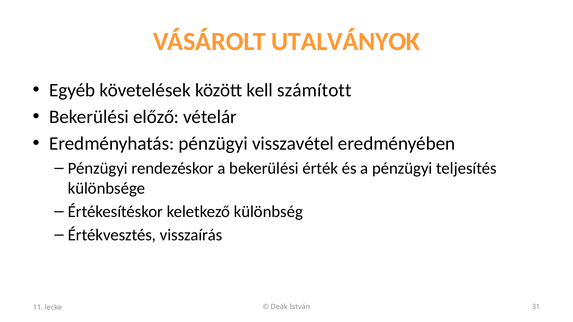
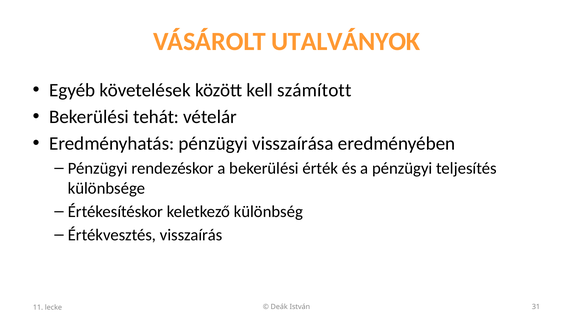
előző: előző -> tehát
visszavétel: visszavétel -> visszaírása
